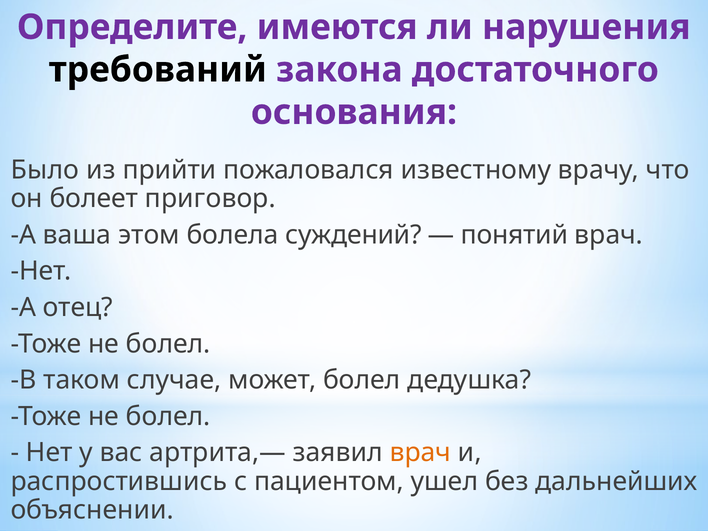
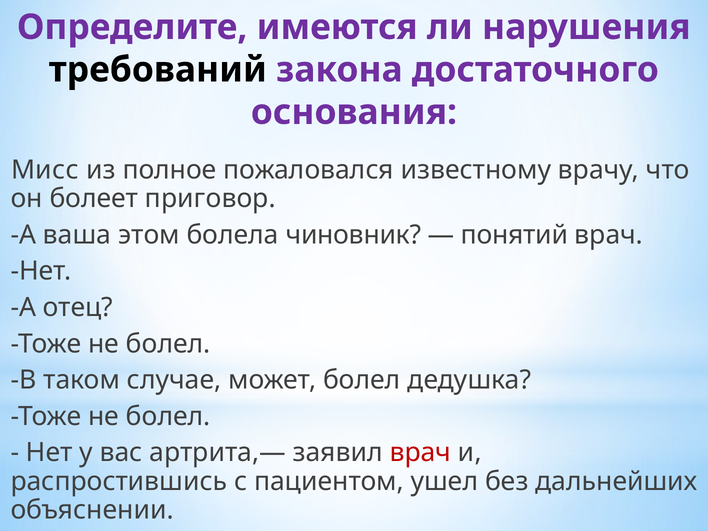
Было: Было -> Мисс
прийти: прийти -> полное
суждений: суждений -> чиновник
врач at (420, 453) colour: orange -> red
